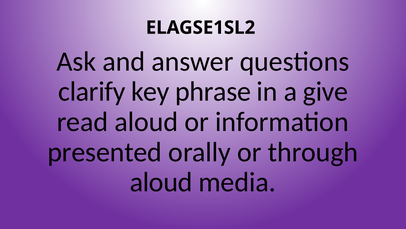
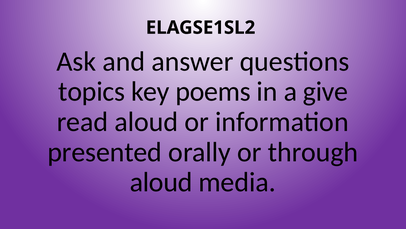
clarify: clarify -> topics
phrase: phrase -> poems
